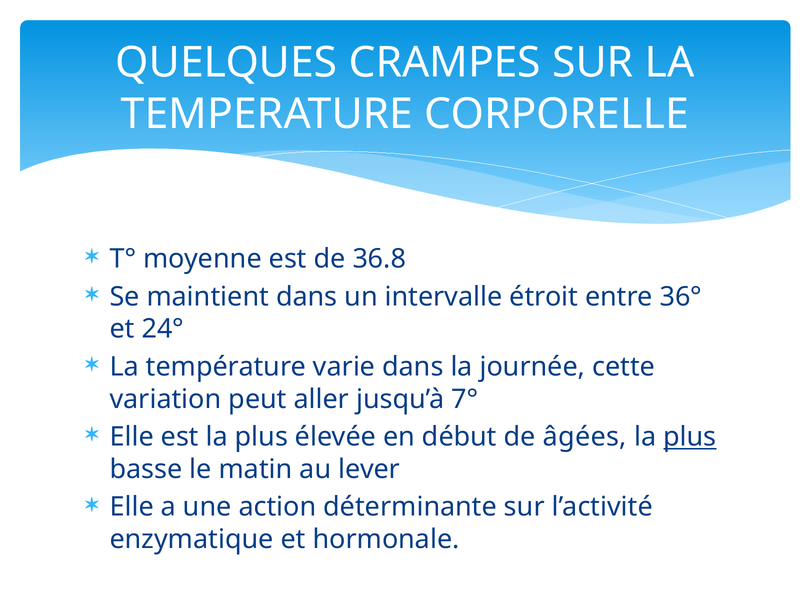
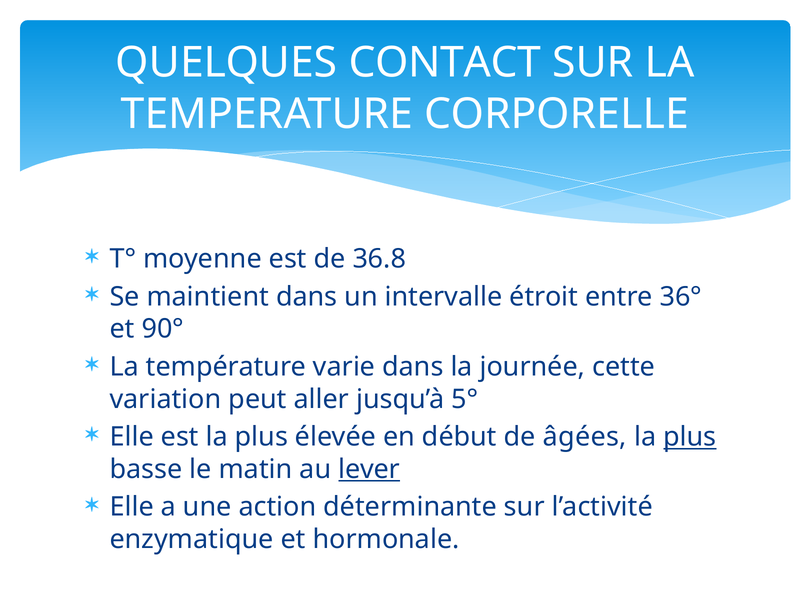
CRAMPES: CRAMPES -> CONTACT
24°: 24° -> 90°
7°: 7° -> 5°
lever underline: none -> present
